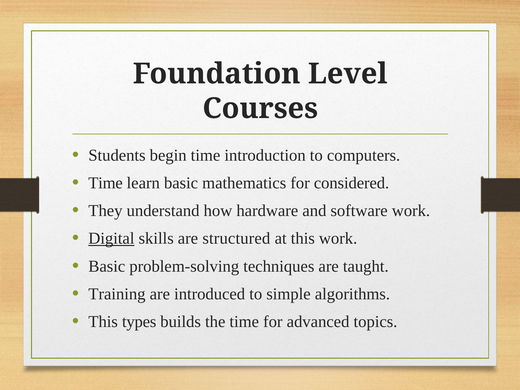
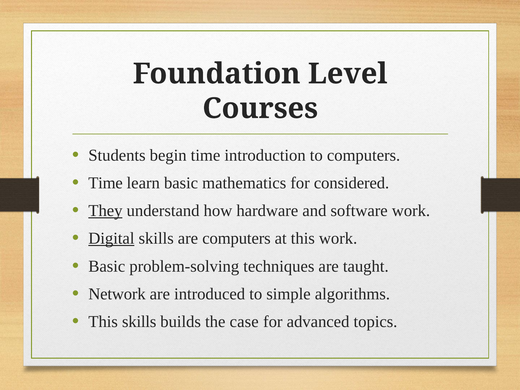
They underline: none -> present
are structured: structured -> computers
Training: Training -> Network
This types: types -> skills
the time: time -> case
